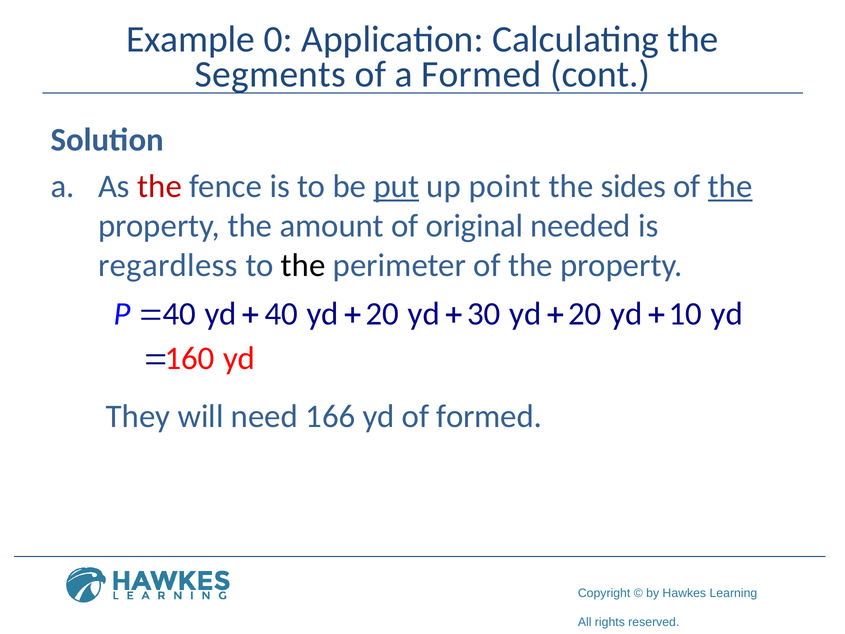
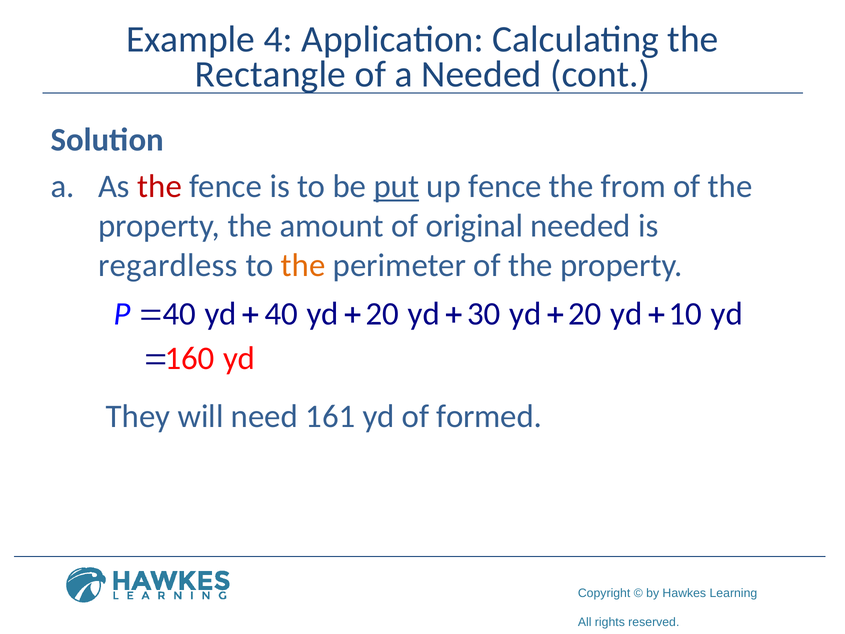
0: 0 -> 4
Segments: Segments -> Rectangle
a Formed: Formed -> Needed
up point: point -> fence
sides: sides -> from
the at (730, 186) underline: present -> none
the at (303, 265) colour: black -> orange
166: 166 -> 161
